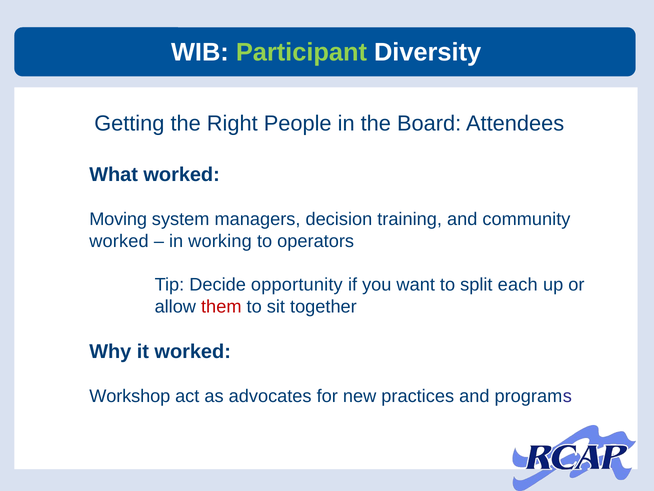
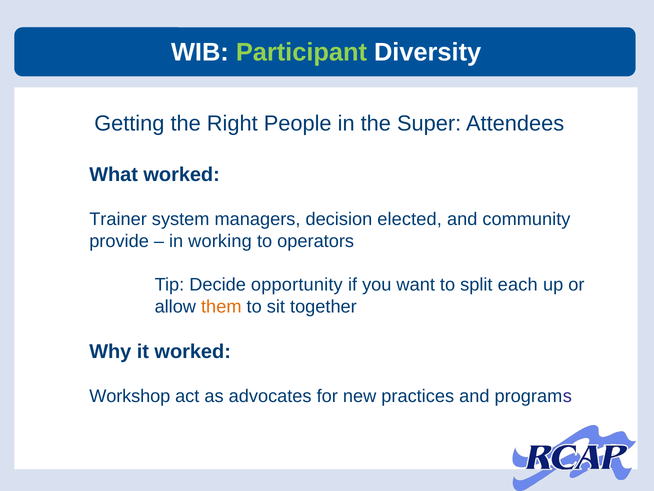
Board: Board -> Super
Moving: Moving -> Trainer
training: training -> elected
worked at (119, 241): worked -> provide
them colour: red -> orange
